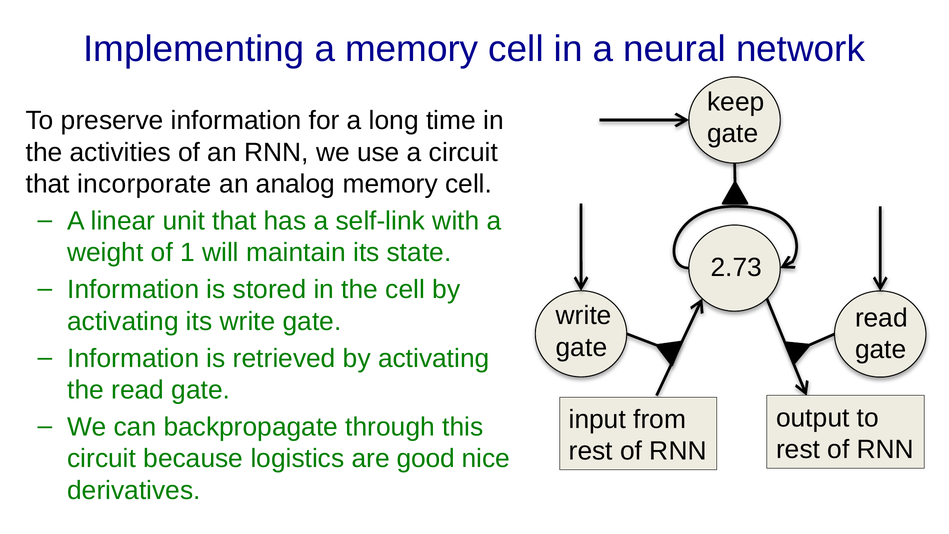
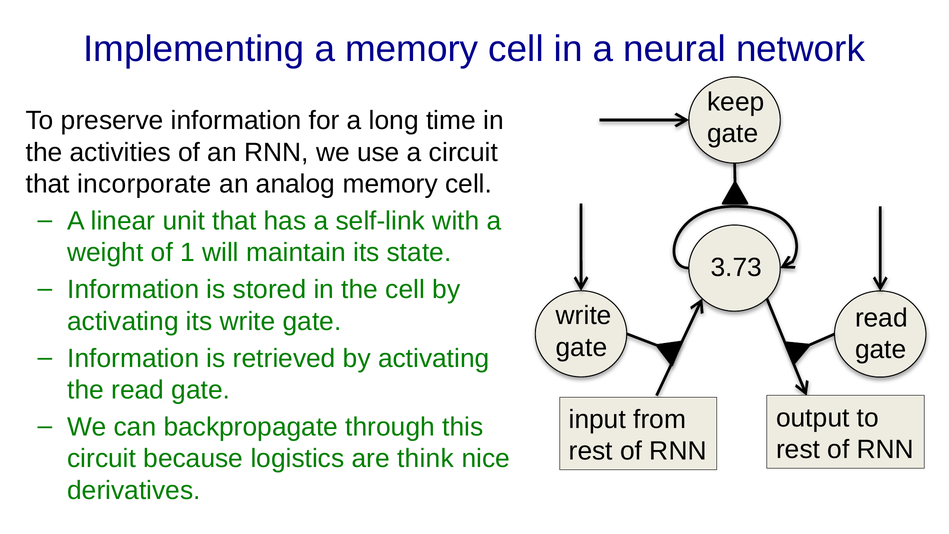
2.73: 2.73 -> 3.73
good: good -> think
